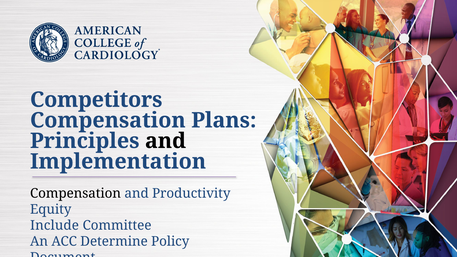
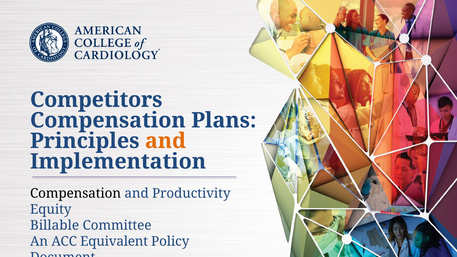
and at (166, 141) colour: black -> orange
Include: Include -> Billable
Determine: Determine -> Equivalent
